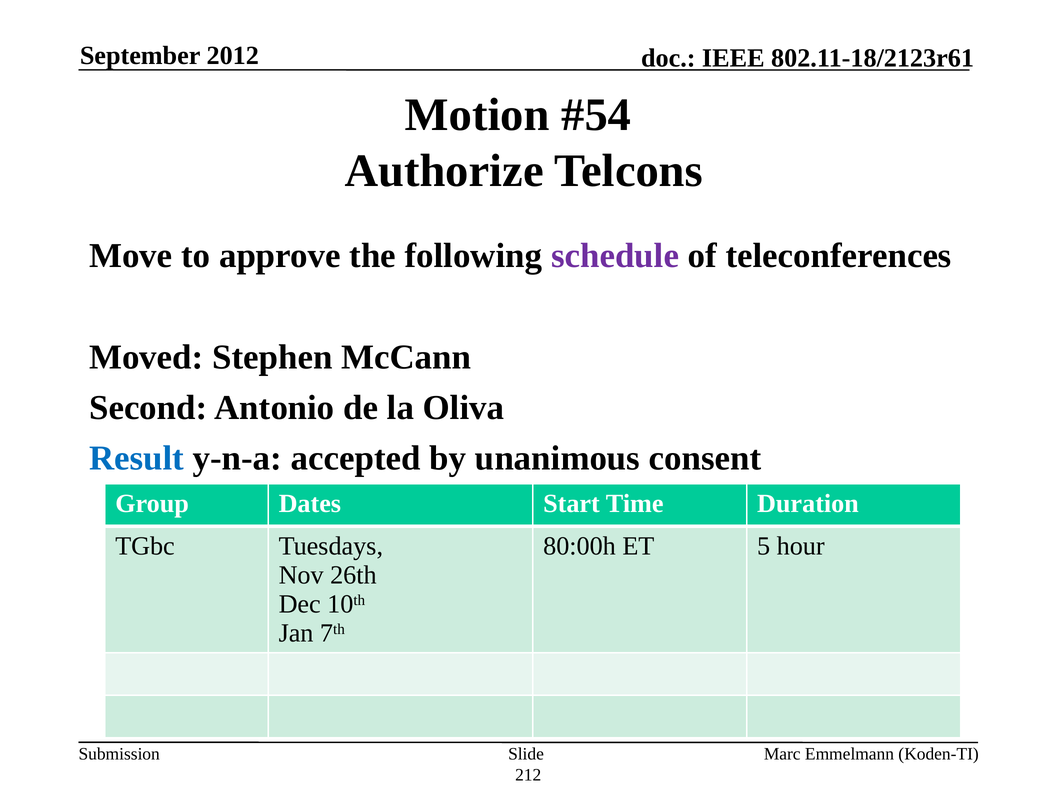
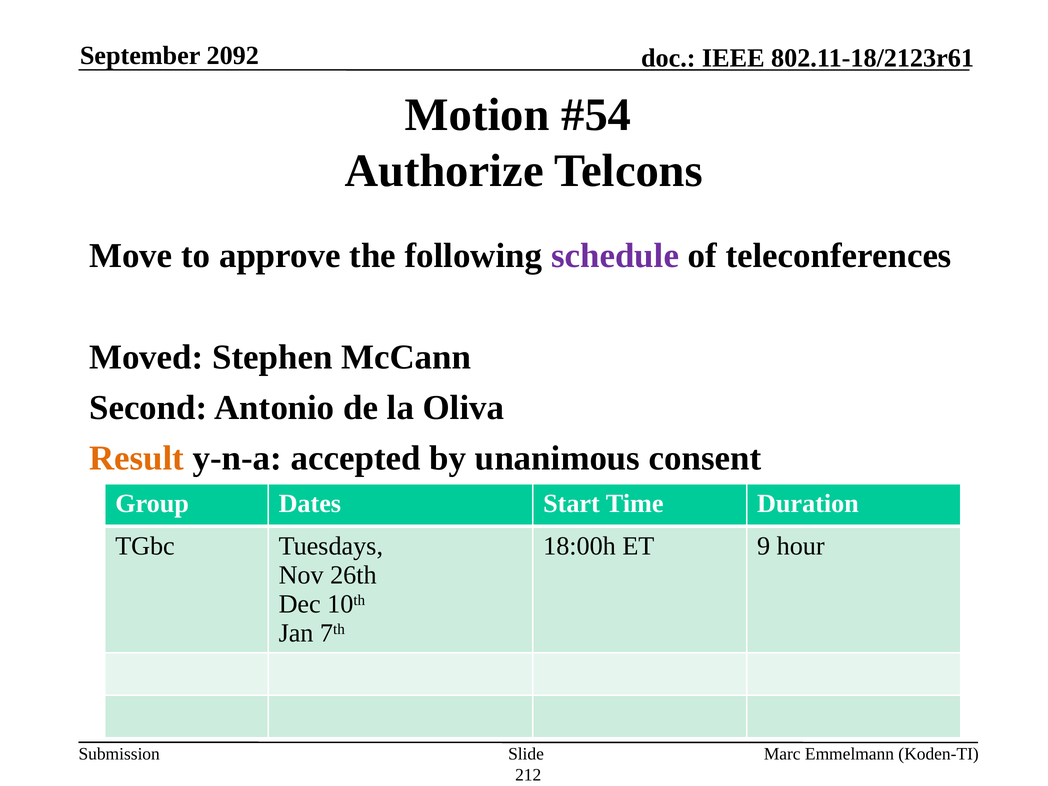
2012: 2012 -> 2092
Result colour: blue -> orange
80:00h: 80:00h -> 18:00h
5: 5 -> 9
